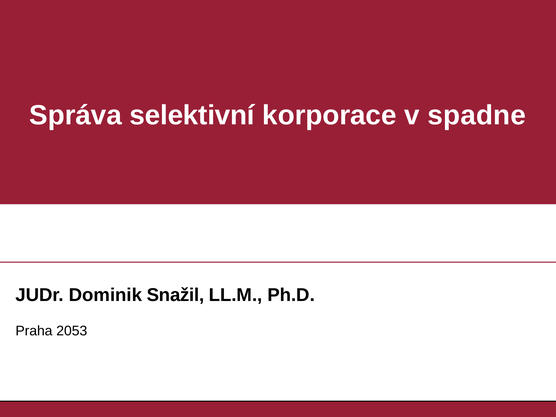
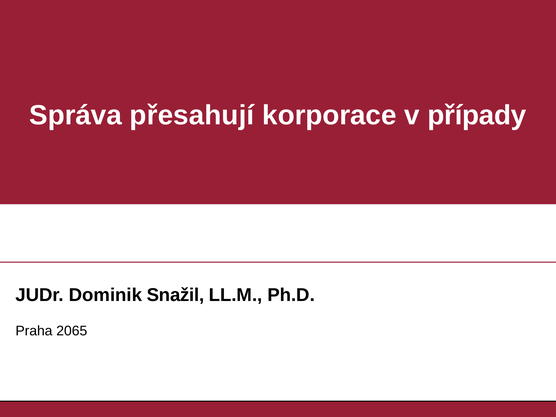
selektivní: selektivní -> přesahují
spadne: spadne -> případy
2053: 2053 -> 2065
